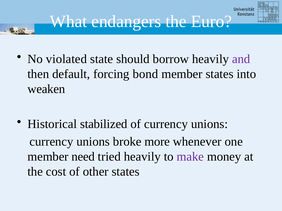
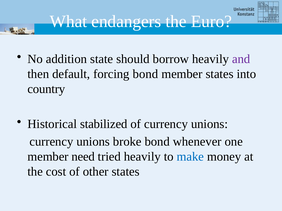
violated: violated -> addition
weaken: weaken -> country
broke more: more -> bond
make colour: purple -> blue
